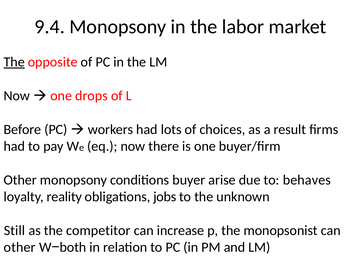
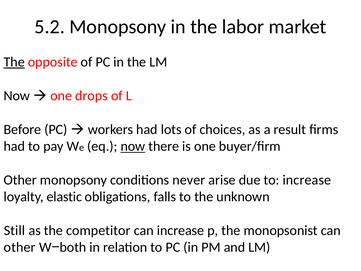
9.4: 9.4 -> 5.2
now at (133, 146) underline: none -> present
buyer: buyer -> never
to behaves: behaves -> increase
reality: reality -> elastic
jobs: jobs -> falls
